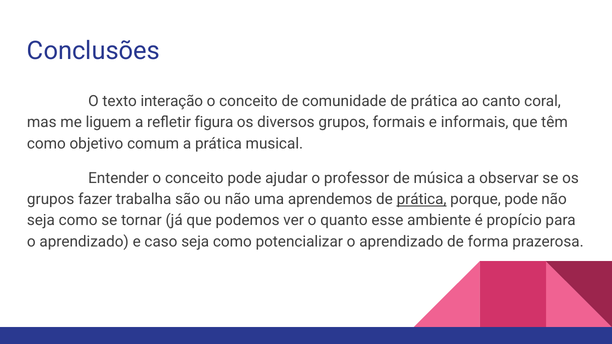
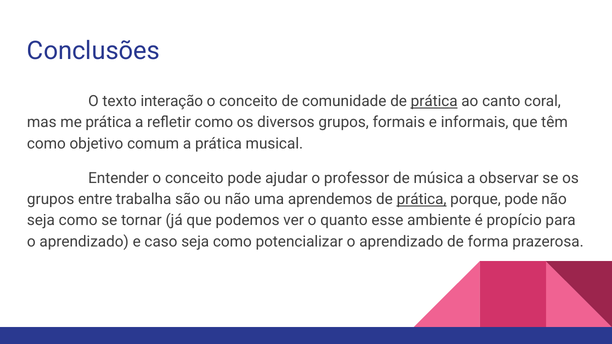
prática at (434, 101) underline: none -> present
me liguem: liguem -> prática
refletir figura: figura -> como
fazer: fazer -> entre
